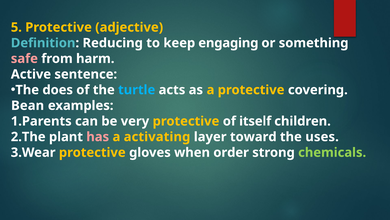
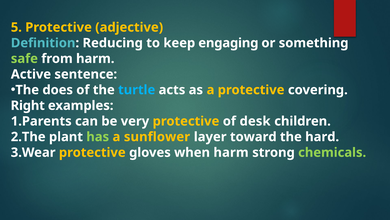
safe colour: pink -> light green
Bean: Bean -> Right
itself: itself -> desk
has colour: pink -> light green
activating: activating -> sunflower
uses: uses -> hard
when order: order -> harm
